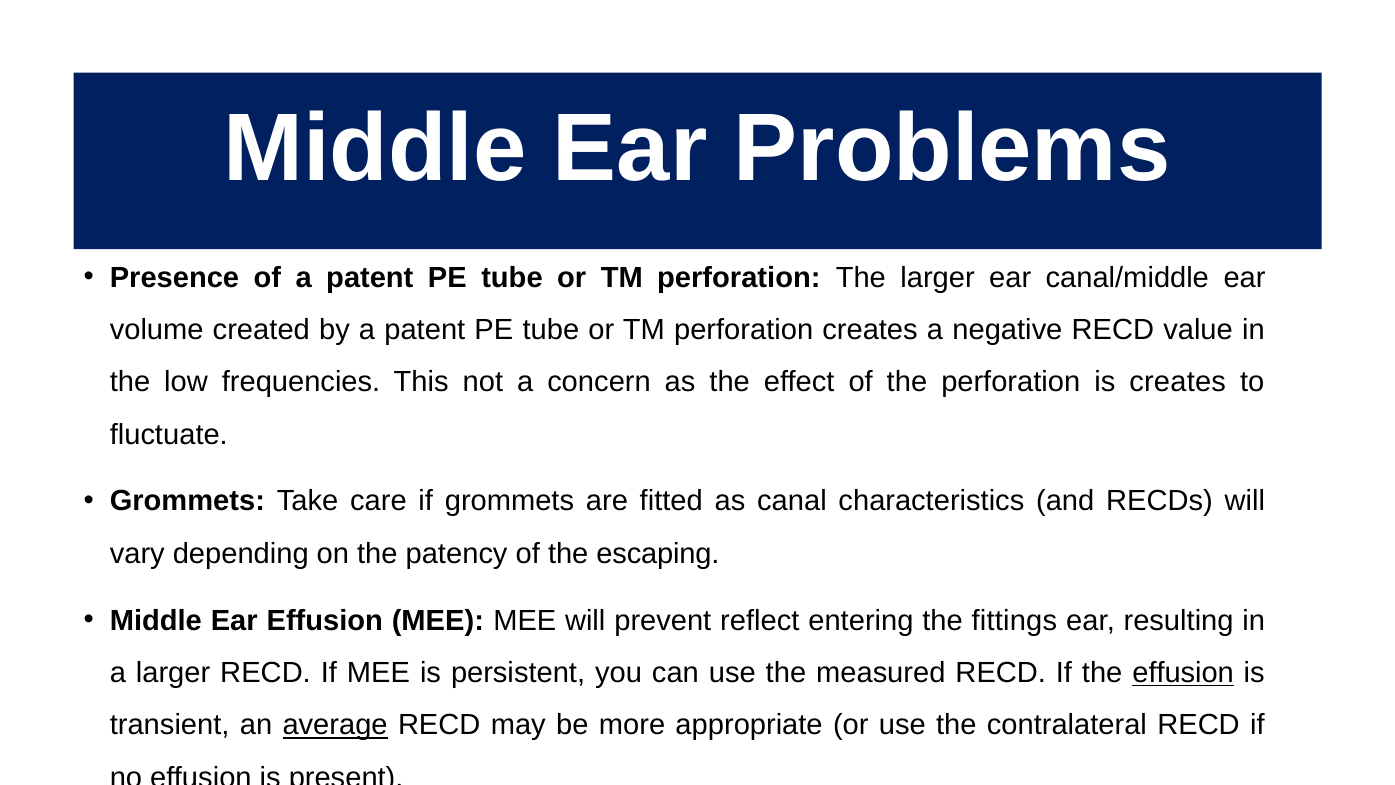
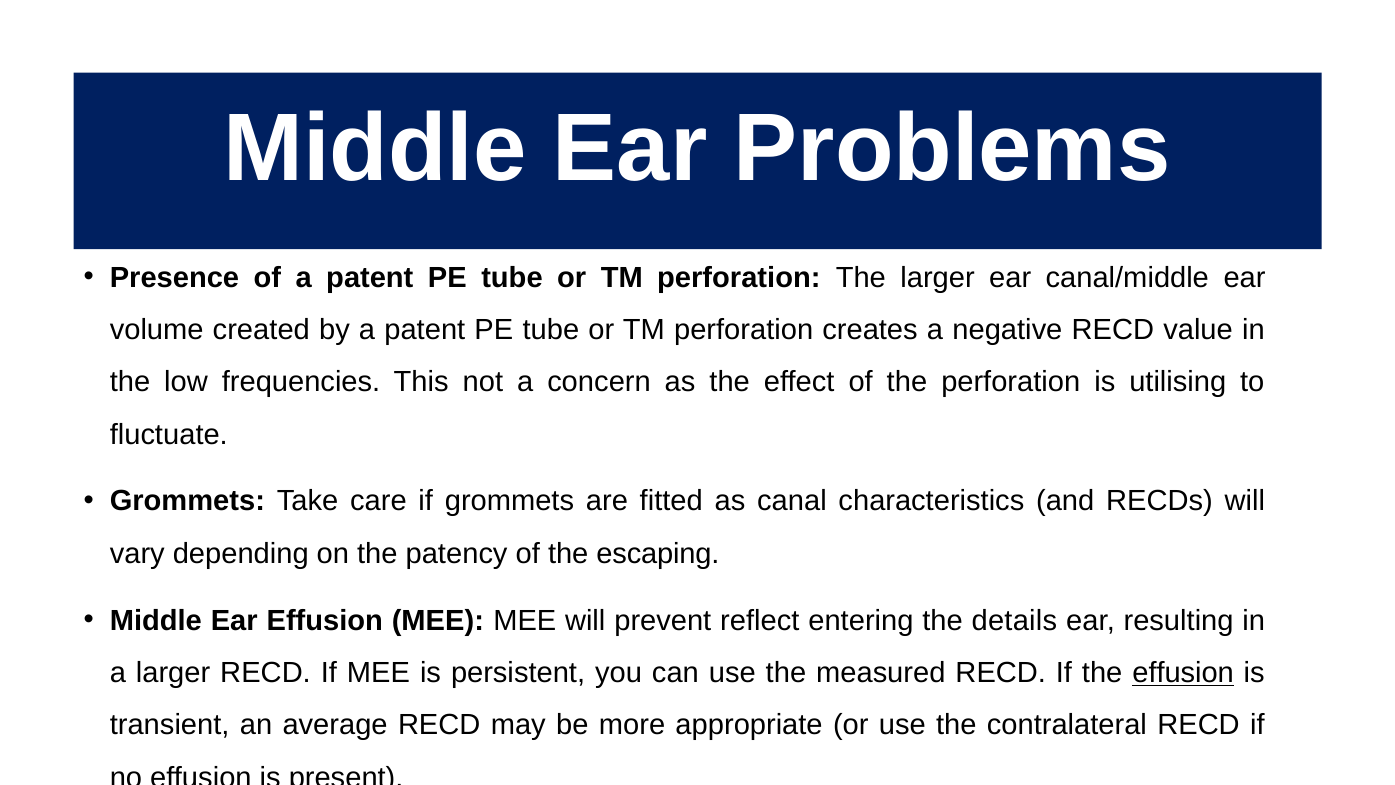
is creates: creates -> utilising
fittings: fittings -> details
average underline: present -> none
